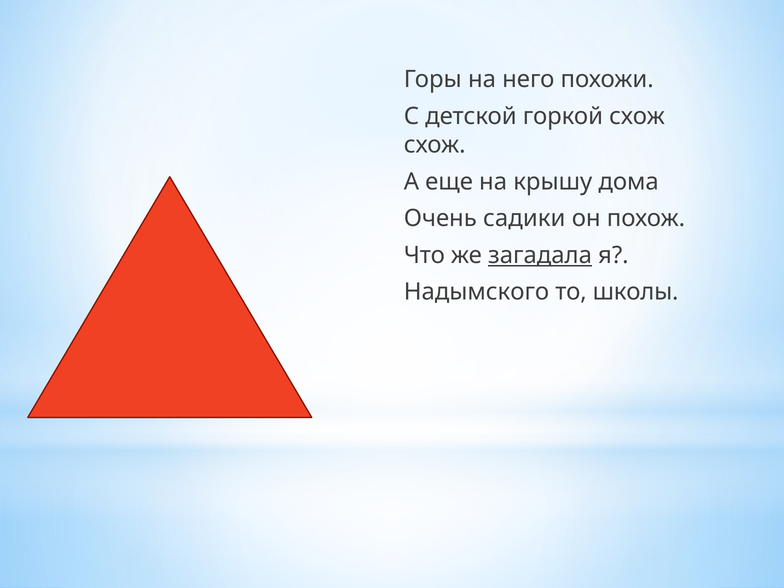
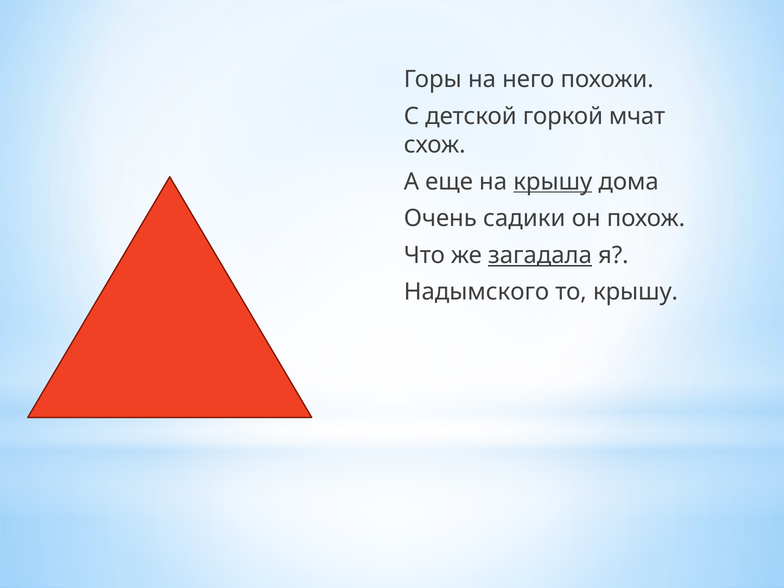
горкой схож: схож -> мчат
крышу at (553, 182) underline: none -> present
то школы: школы -> крышу
